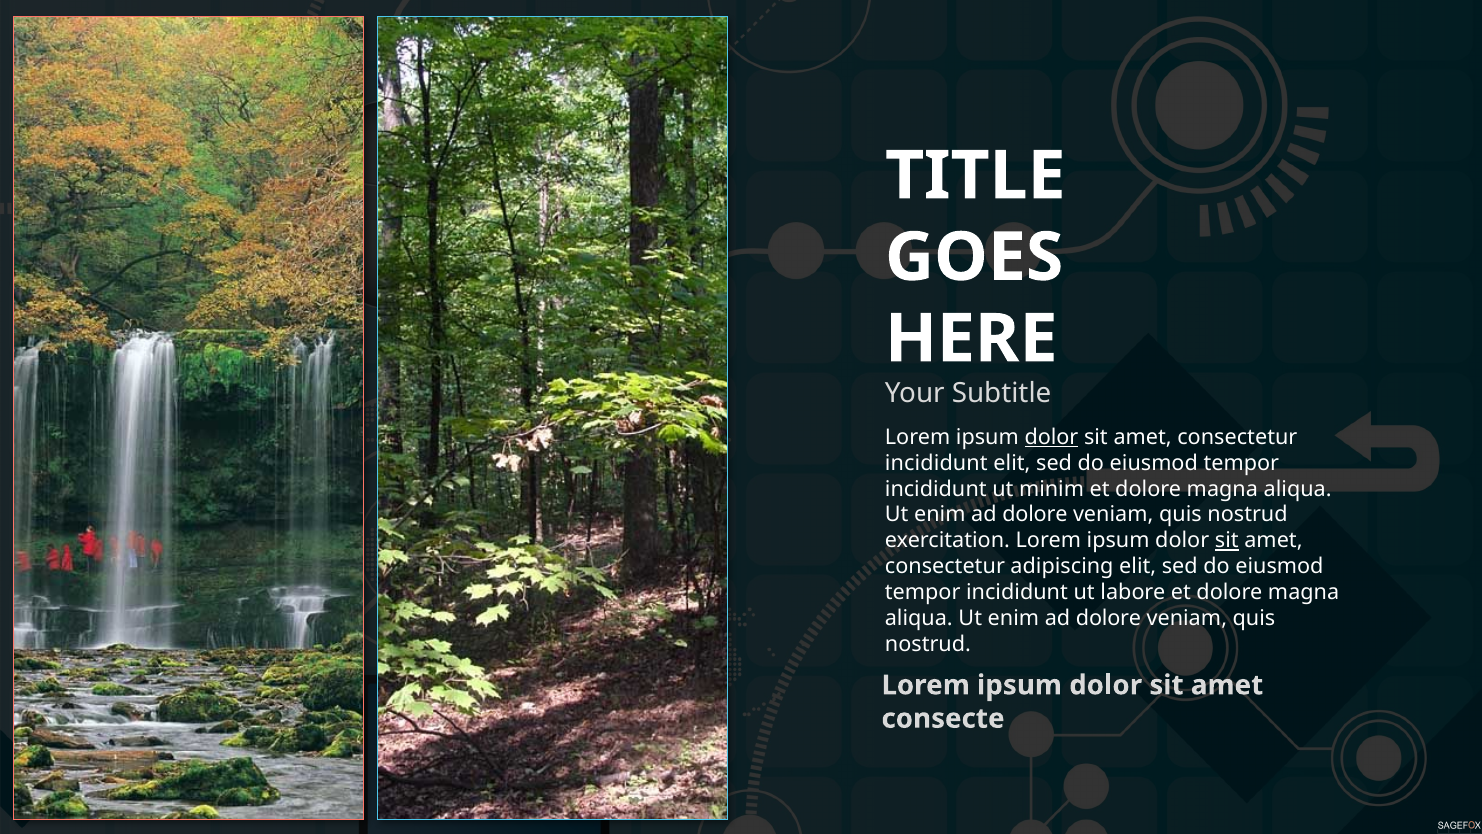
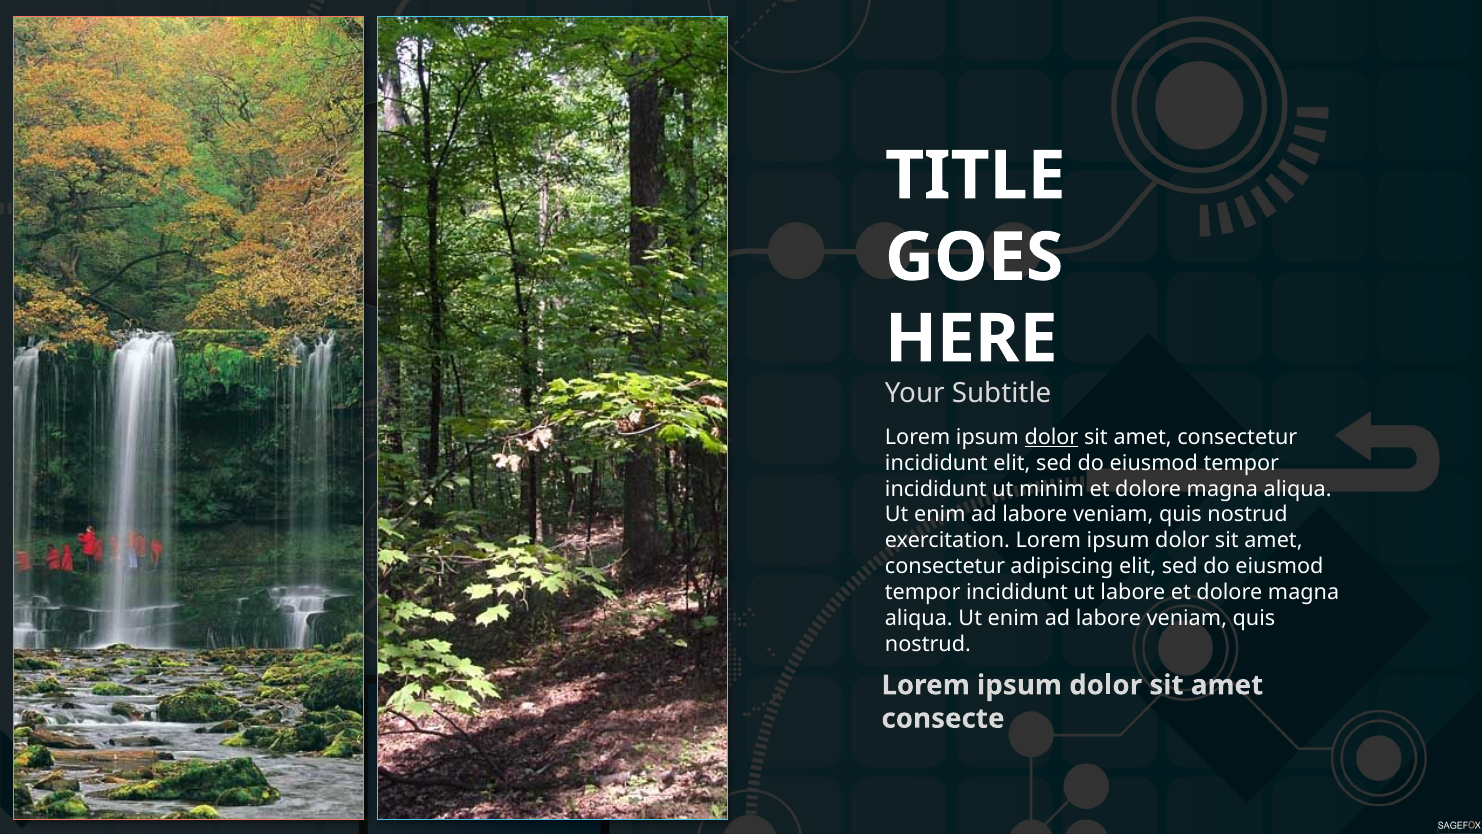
dolore at (1035, 515): dolore -> labore
sit at (1227, 541) underline: present -> none
dolore at (1109, 618): dolore -> labore
